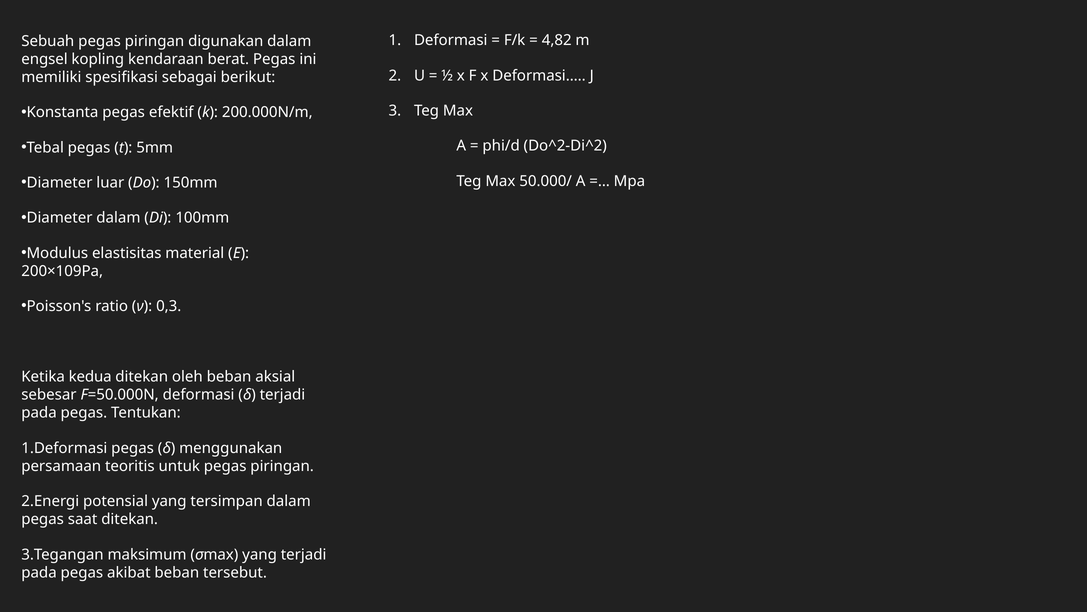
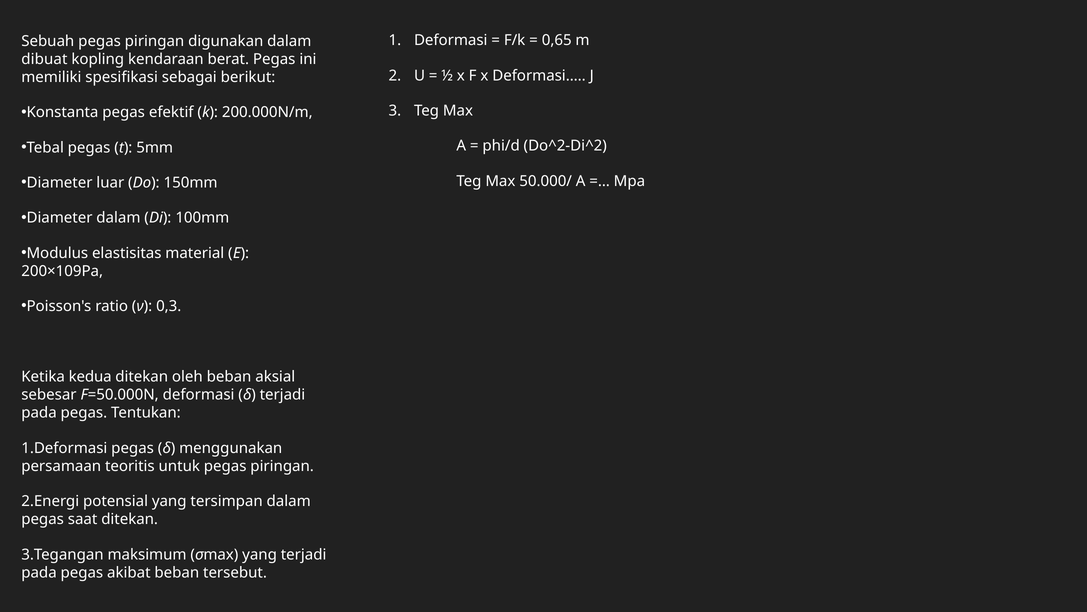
4,82: 4,82 -> 0,65
engsel: engsel -> dibuat
